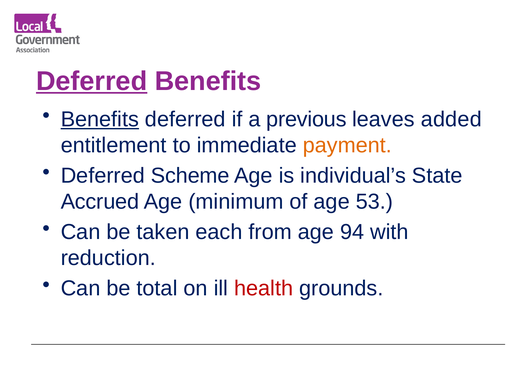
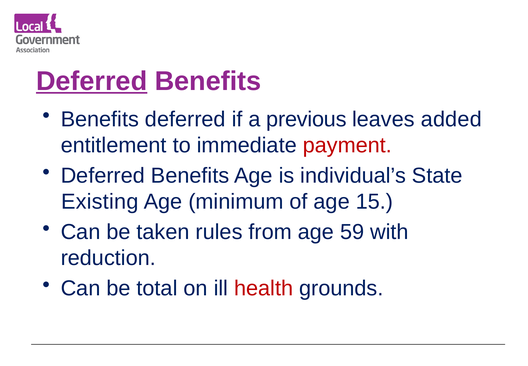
Benefits at (100, 119) underline: present -> none
payment colour: orange -> red
Scheme at (190, 175): Scheme -> Benefits
Accrued: Accrued -> Existing
53: 53 -> 15
each: each -> rules
94: 94 -> 59
